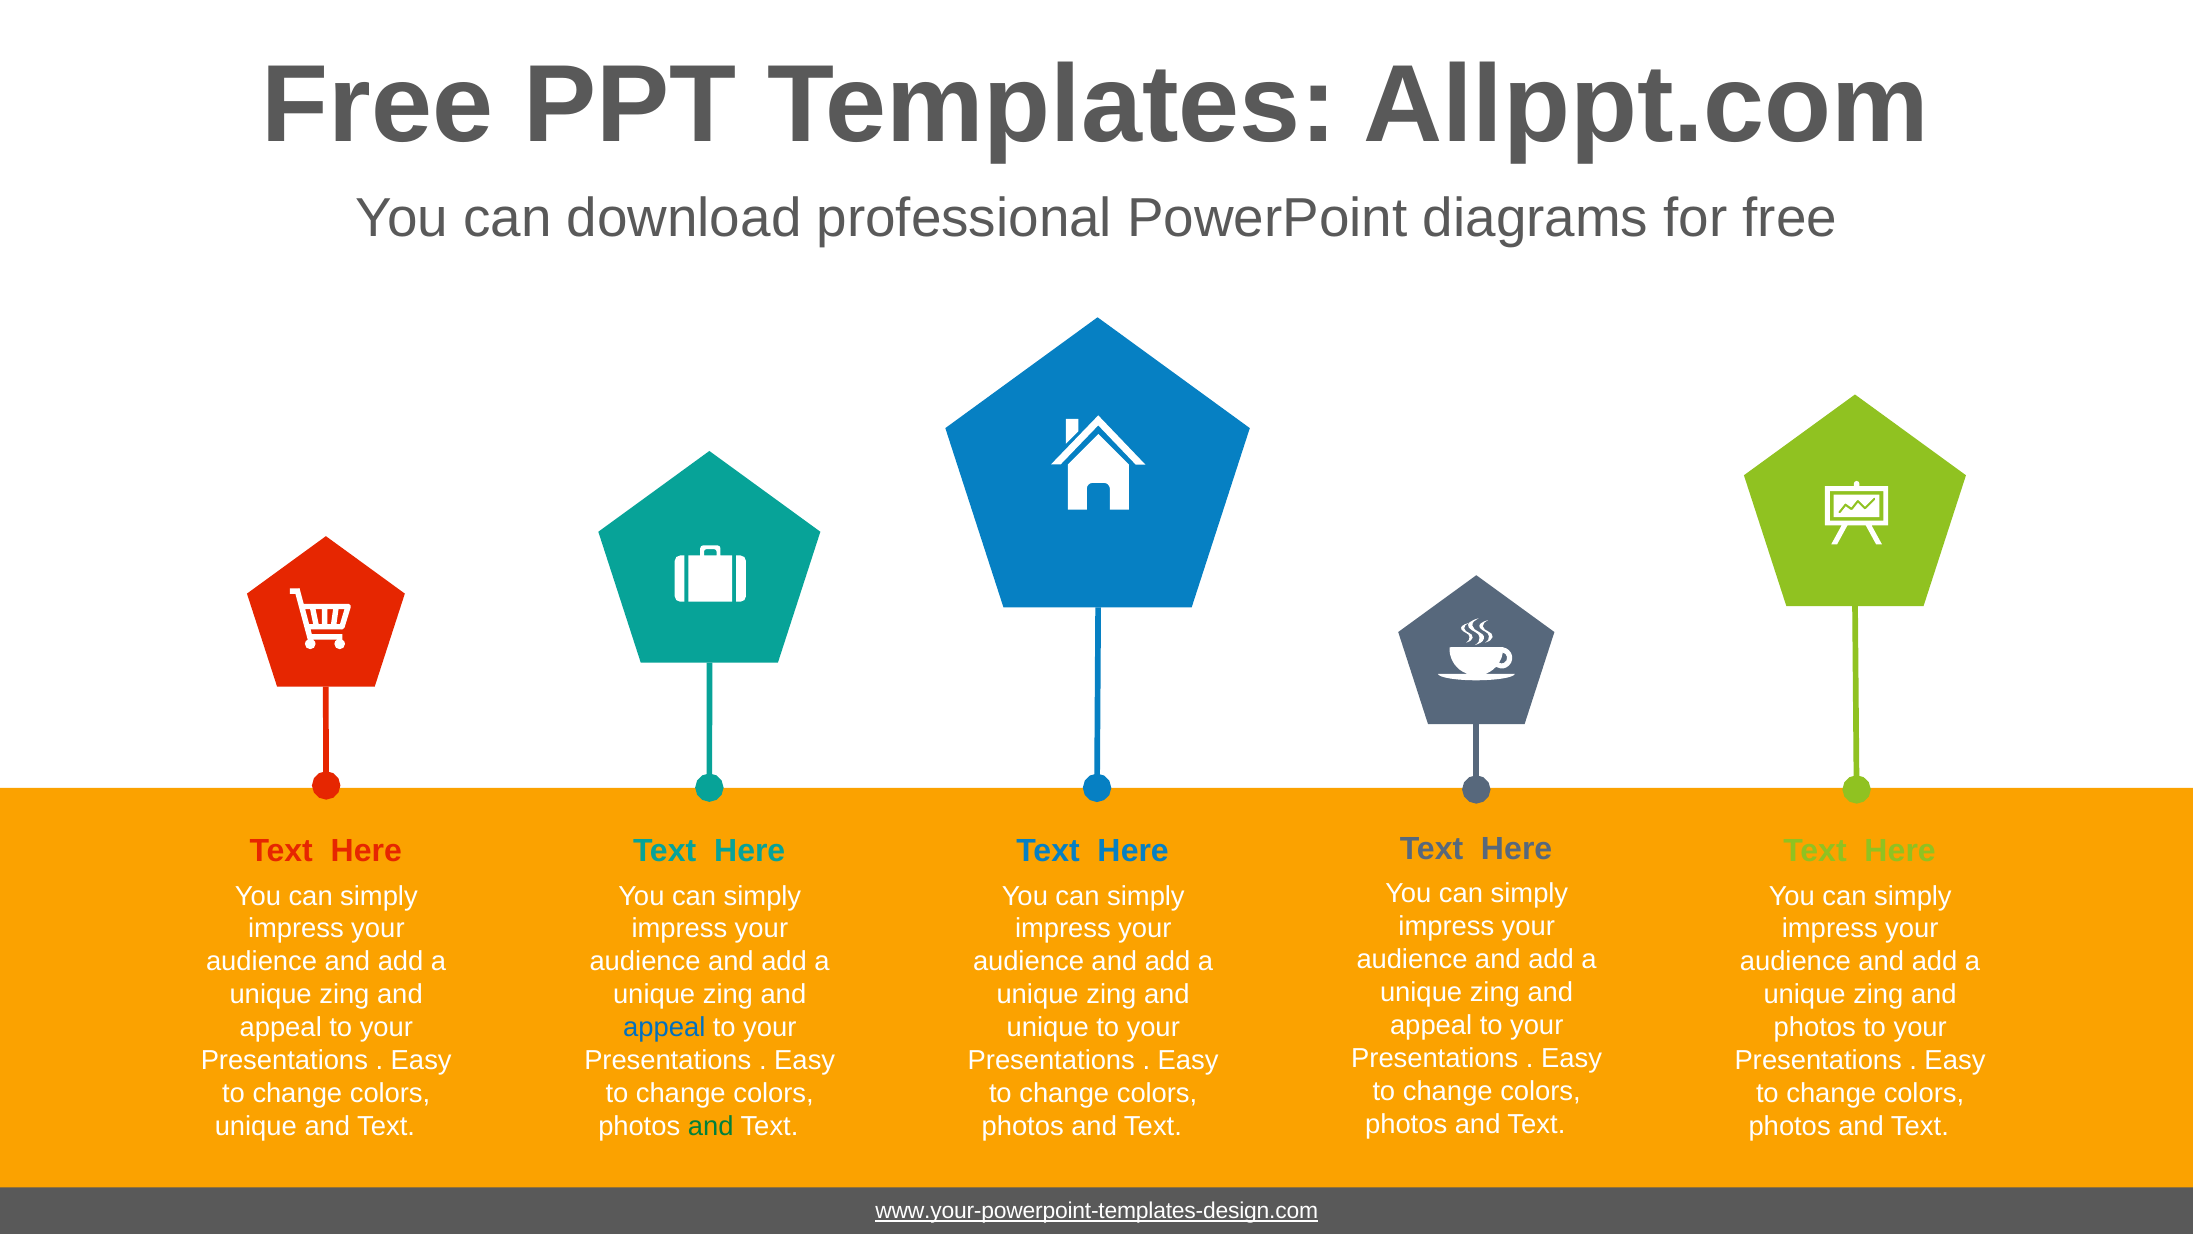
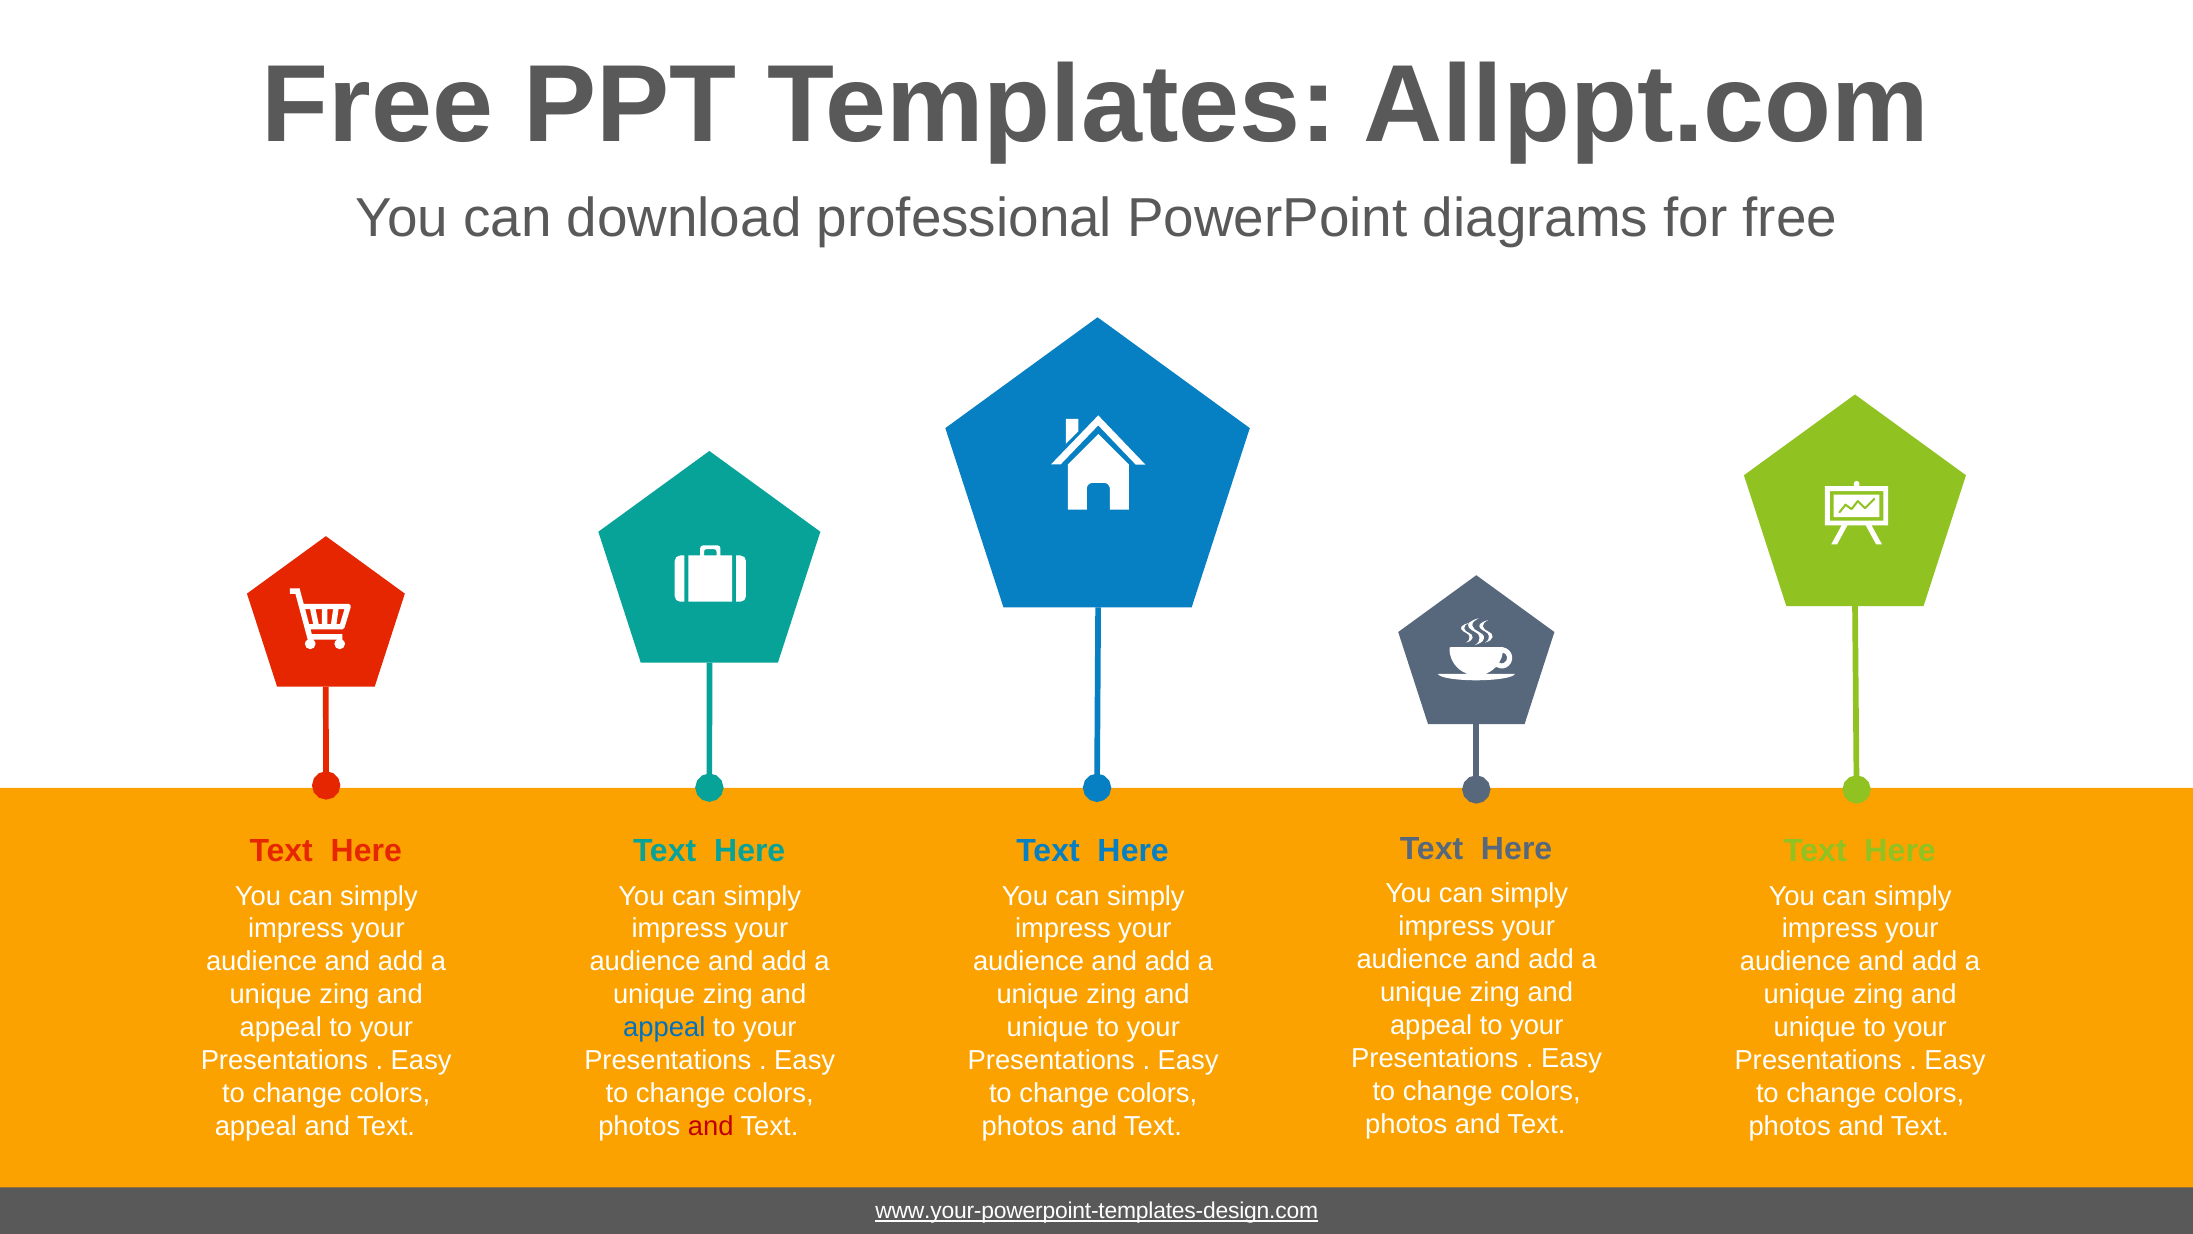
photos at (1815, 1027): photos -> unique
unique at (256, 1126): unique -> appeal
and at (711, 1126) colour: green -> red
